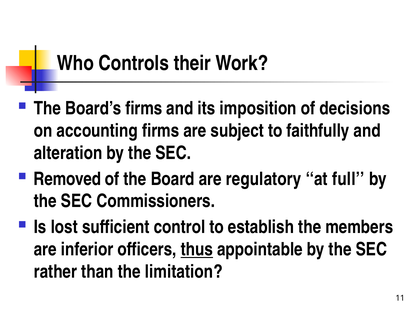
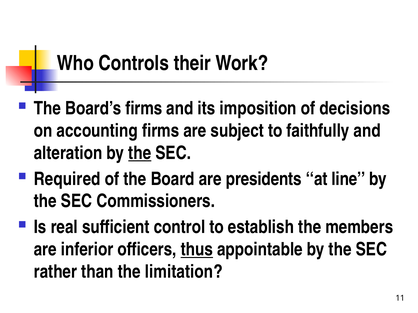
the at (140, 153) underline: none -> present
Removed: Removed -> Required
regulatory: regulatory -> presidents
full: full -> line
lost: lost -> real
